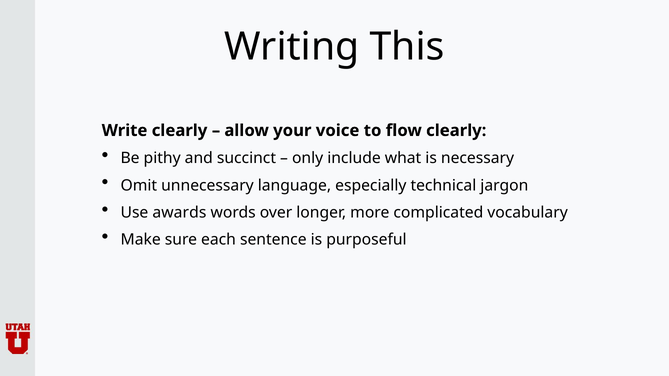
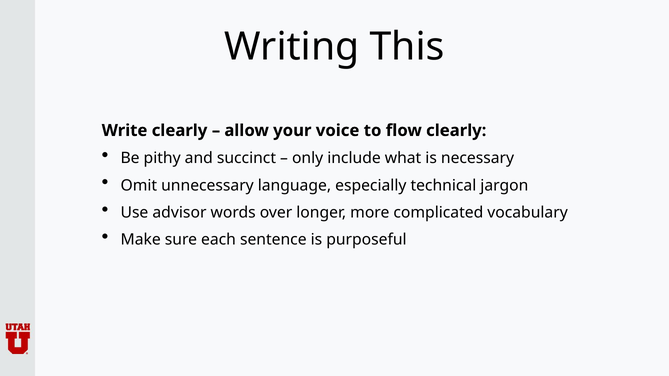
awards: awards -> advisor
